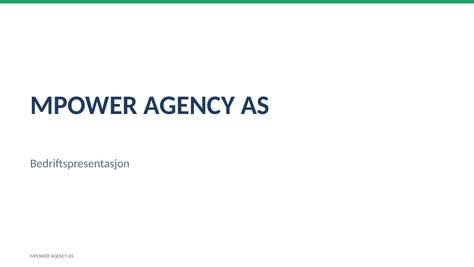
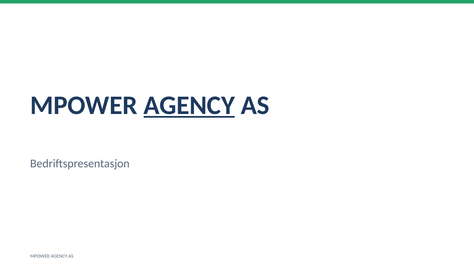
AGENCY at (189, 105) underline: none -> present
